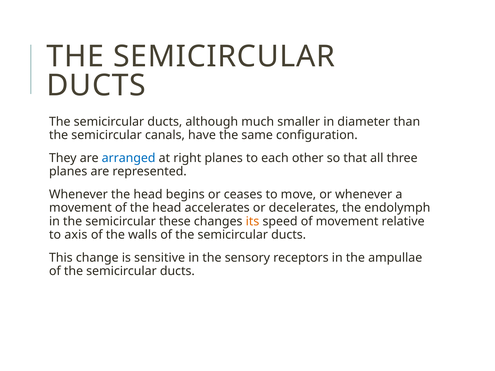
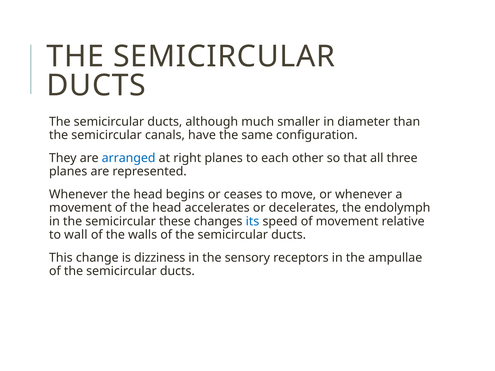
its colour: orange -> blue
axis: axis -> wall
sensitive: sensitive -> dizziness
